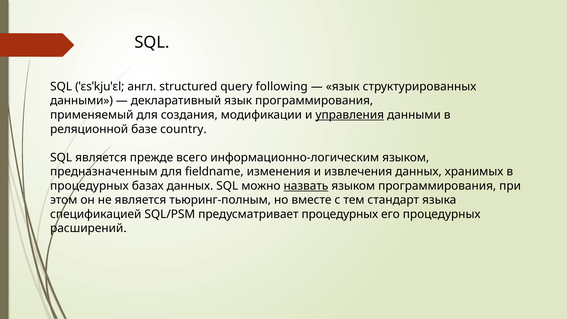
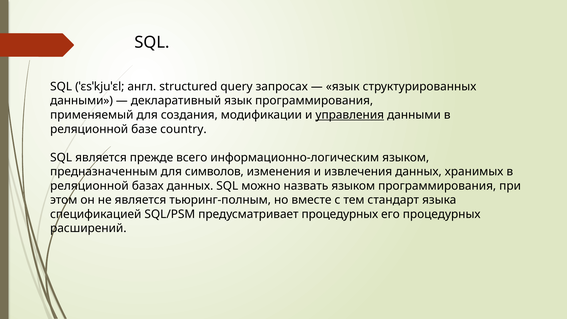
following: following -> запросах
fieldname: fieldname -> символов
процедурных at (89, 186): процедурных -> реляционной
назвать underline: present -> none
